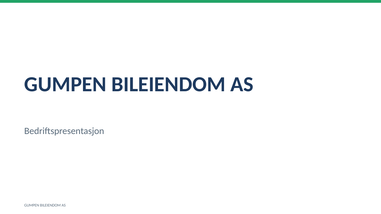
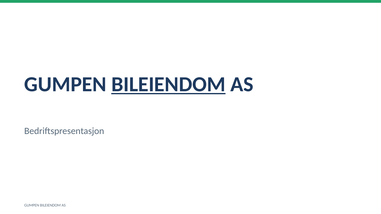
BILEIENDOM at (168, 85) underline: none -> present
